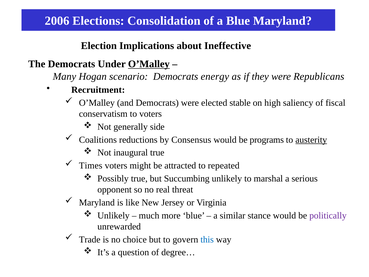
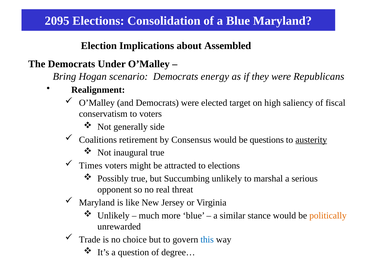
2006: 2006 -> 2095
Ineffective: Ineffective -> Assembled
O’Malley at (149, 64) underline: present -> none
Many: Many -> Bring
Recruitment: Recruitment -> Realignment
stable: stable -> target
reductions: reductions -> retirement
programs: programs -> questions
to repeated: repeated -> elections
politically colour: purple -> orange
